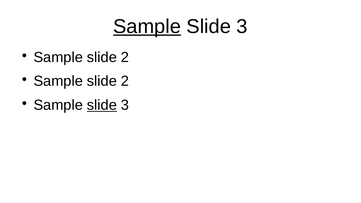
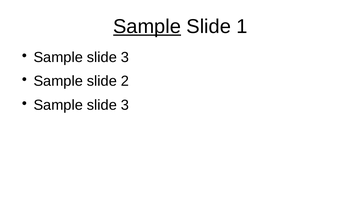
3 at (242, 26): 3 -> 1
2 at (125, 57): 2 -> 3
slide at (102, 105) underline: present -> none
